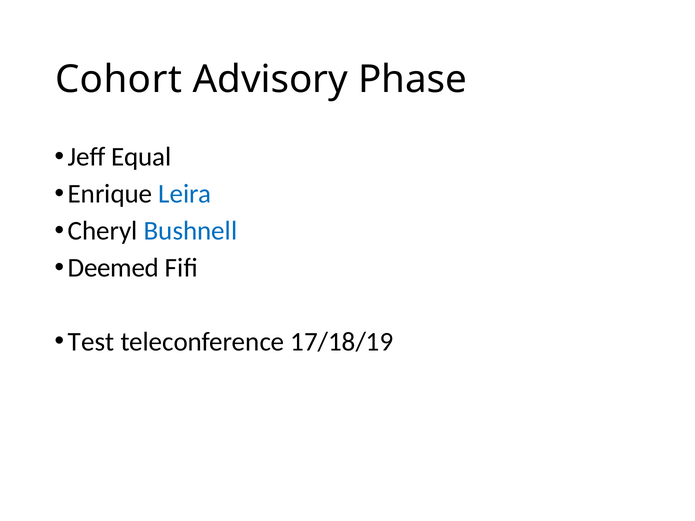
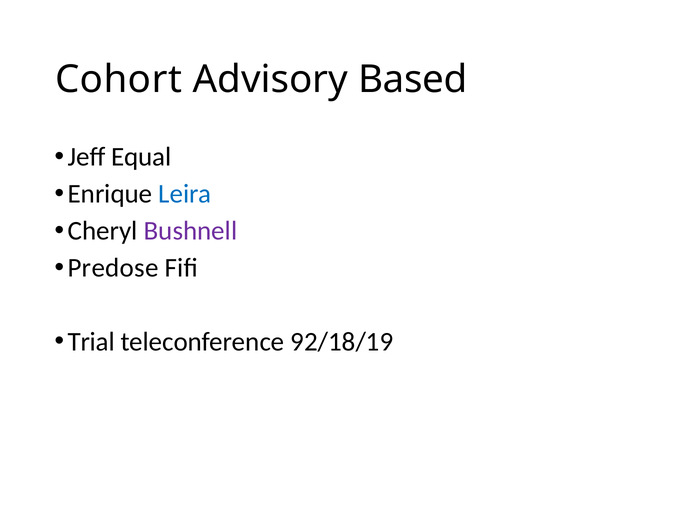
Phase: Phase -> Based
Bushnell colour: blue -> purple
Deemed: Deemed -> Predose
Test: Test -> Trial
17/18/19: 17/18/19 -> 92/18/19
